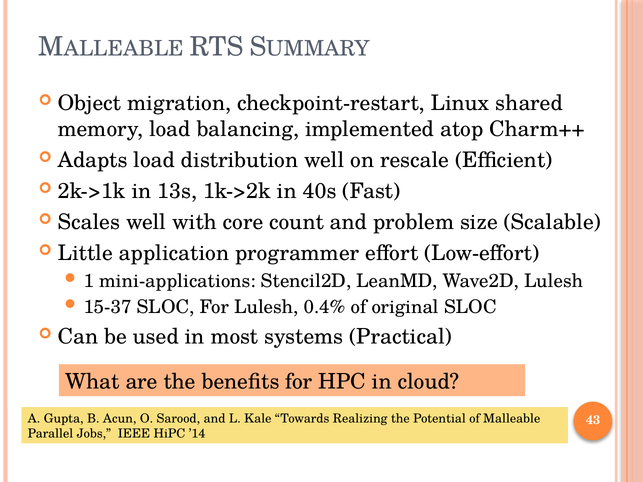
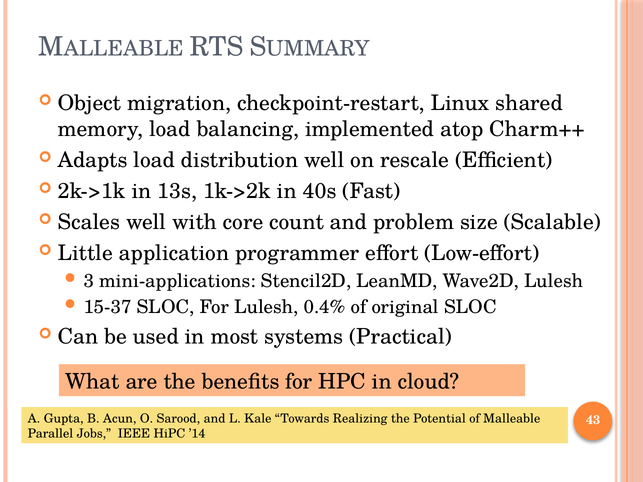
1: 1 -> 3
